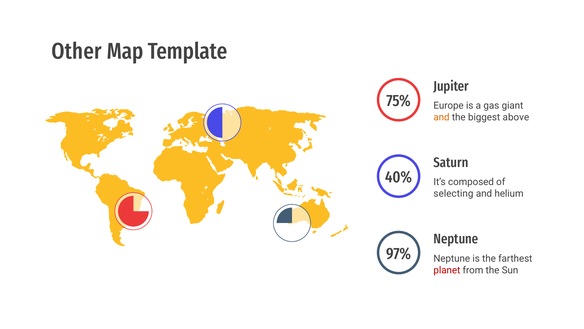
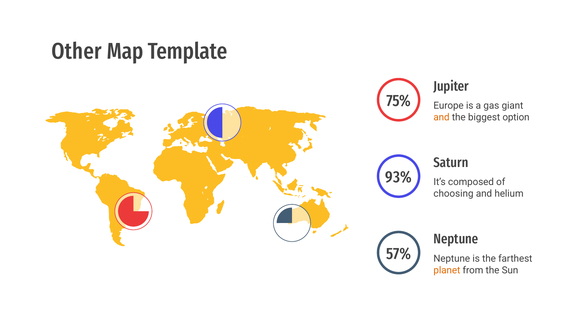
above: above -> option
40%: 40% -> 93%
selecting: selecting -> choosing
97%: 97% -> 57%
planet colour: red -> orange
